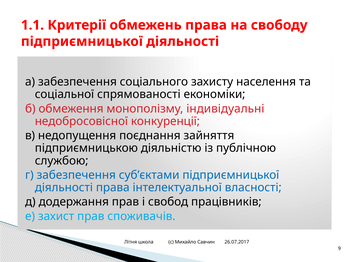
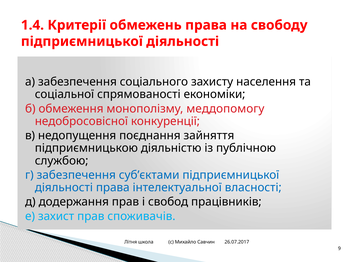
1.1: 1.1 -> 1.4
індивідуальні: індивідуальні -> меддопомогу
